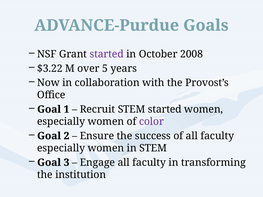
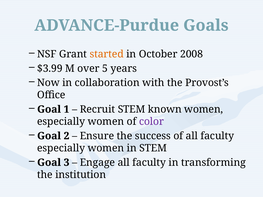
started at (107, 54) colour: purple -> orange
$3.22: $3.22 -> $3.99
STEM started: started -> known
